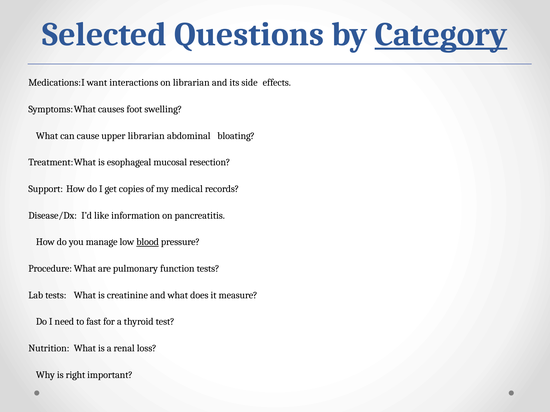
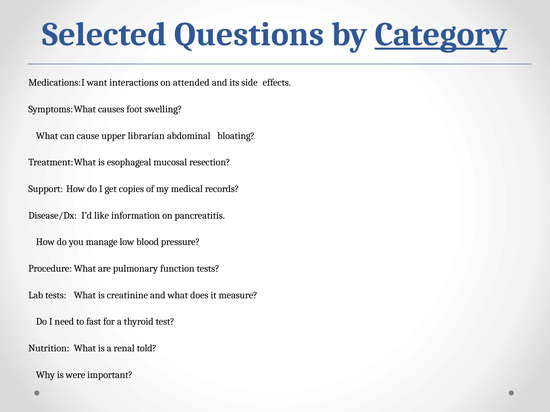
on librarian: librarian -> attended
blood underline: present -> none
loss: loss -> told
right: right -> were
